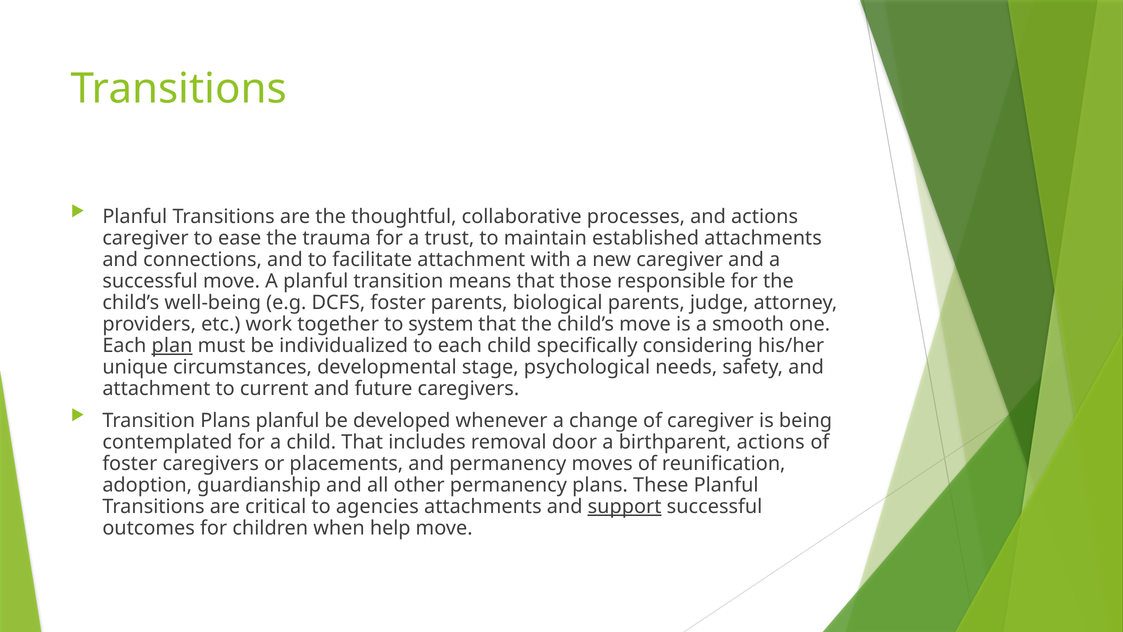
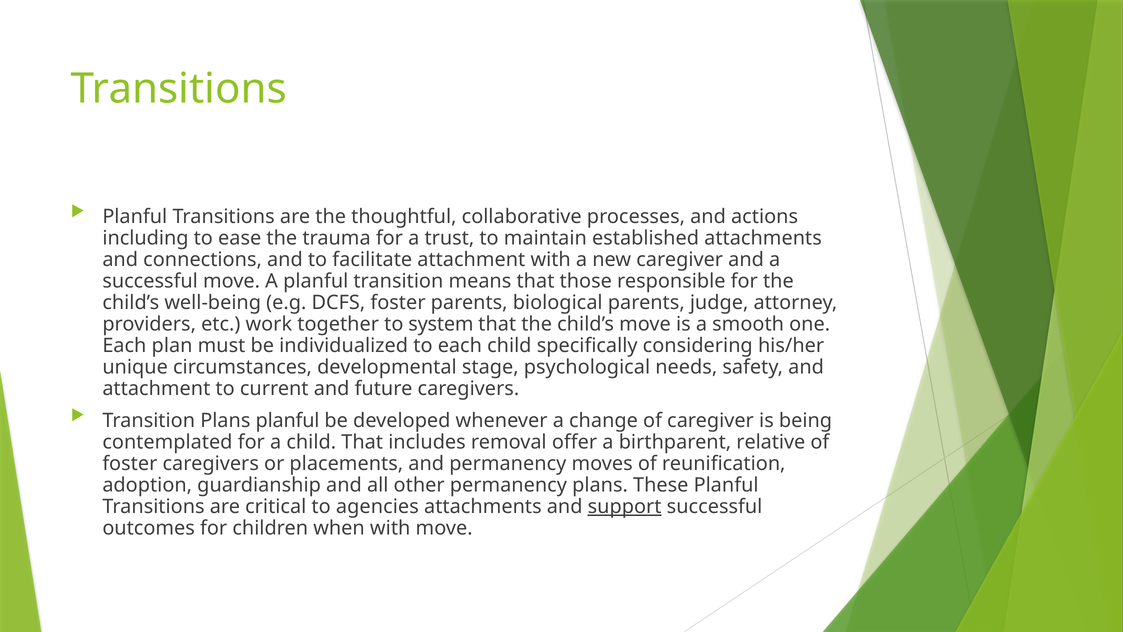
caregiver at (146, 238): caregiver -> including
plan underline: present -> none
door: door -> offer
birthparent actions: actions -> relative
when help: help -> with
